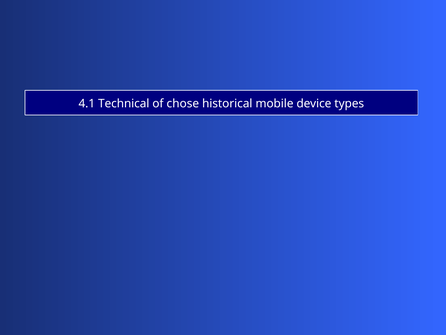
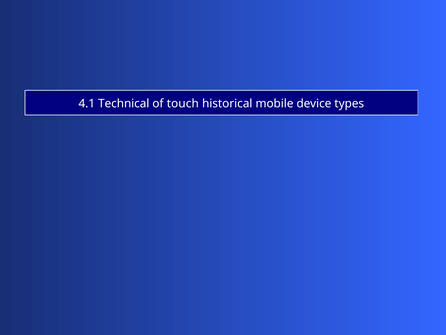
chose: chose -> touch
